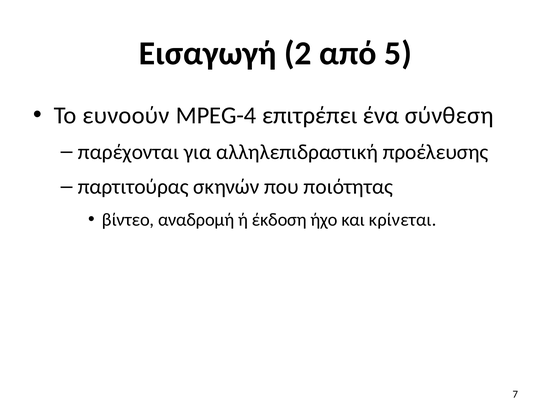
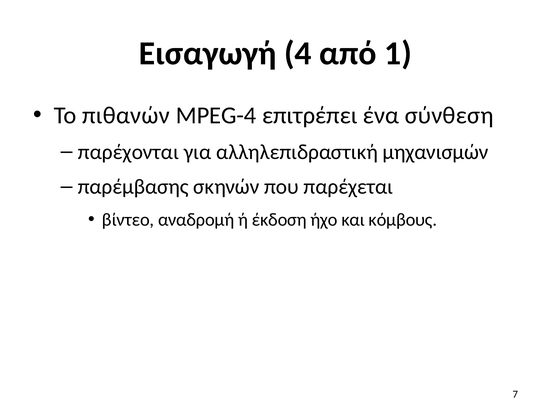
2: 2 -> 4
5: 5 -> 1
ευνοούν: ευνοούν -> πιθανών
προέλευσης: προέλευσης -> μηχανισμών
παρτιτούρας: παρτιτούρας -> παρέμβασης
ποιότητας: ποιότητας -> παρέχεται
κρίνεται: κρίνεται -> κόμβους
